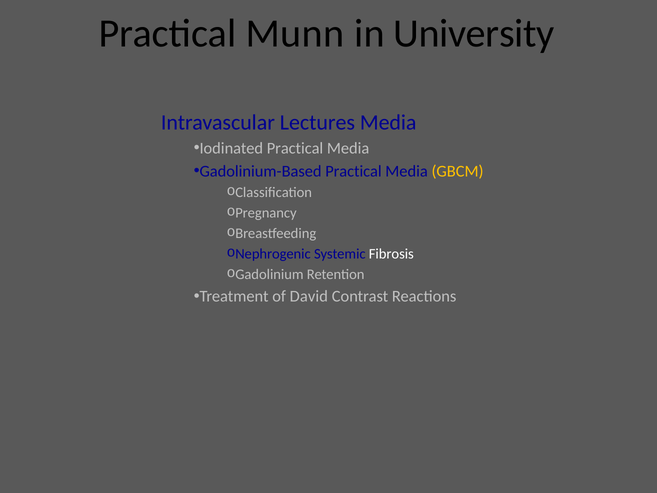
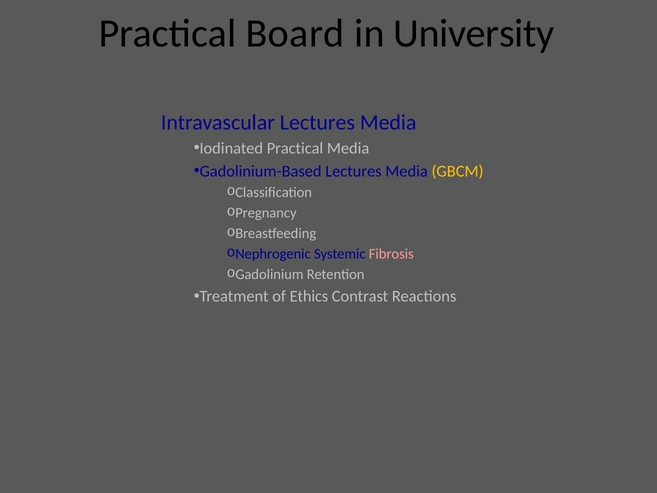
Munn: Munn -> Board
Gadolinium-Based Practical: Practical -> Lectures
Fibrosis colour: white -> pink
David: David -> Ethics
